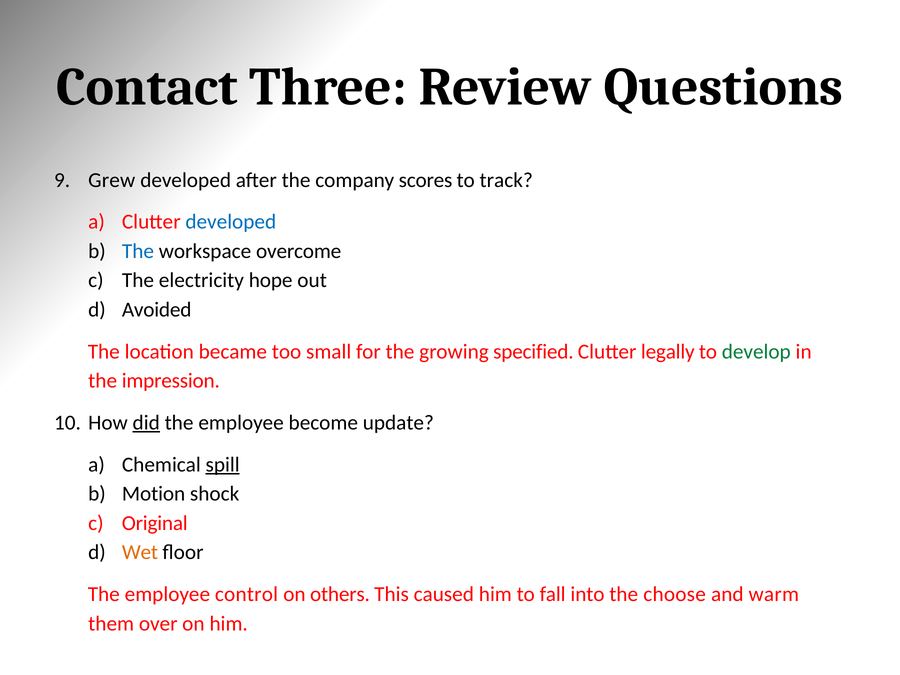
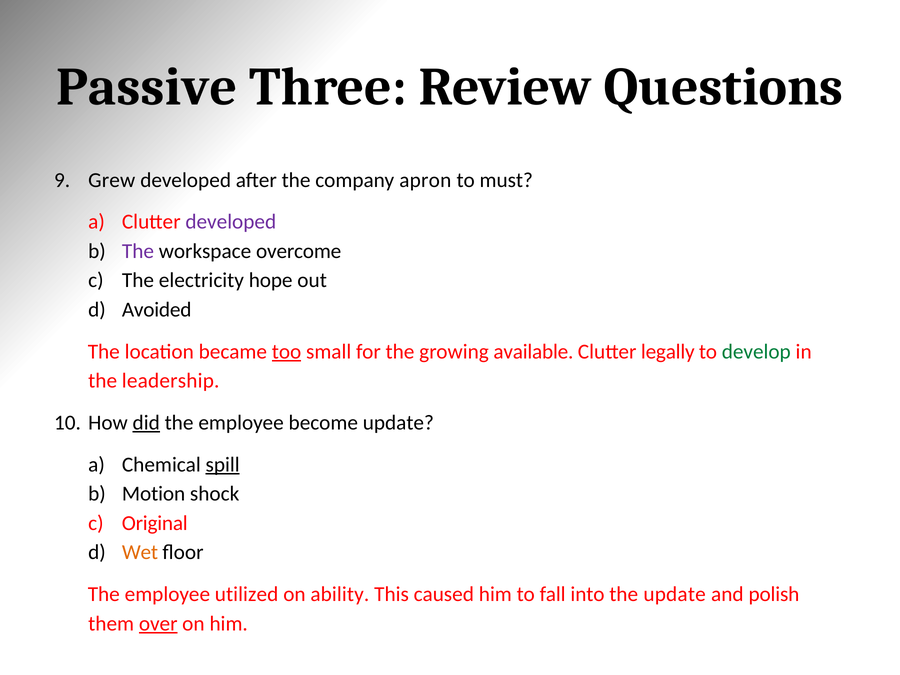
Contact: Contact -> Passive
scores: scores -> apron
track: track -> must
developed at (231, 222) colour: blue -> purple
The at (138, 251) colour: blue -> purple
too underline: none -> present
specified: specified -> available
impression: impression -> leadership
control: control -> utilized
others: others -> ability
the choose: choose -> update
warm: warm -> polish
over underline: none -> present
